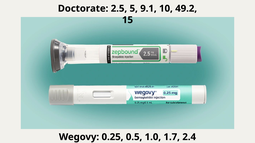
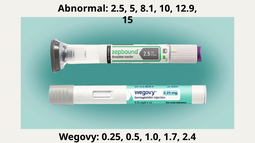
Doctorate: Doctorate -> Abnormal
9.1: 9.1 -> 8.1
49.2: 49.2 -> 12.9
